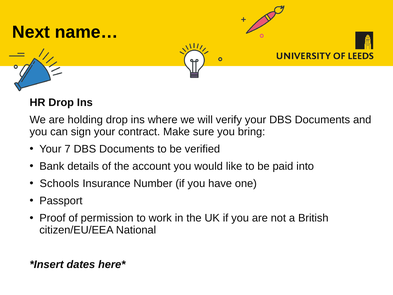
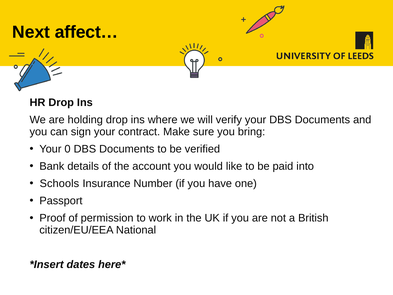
name…: name… -> affect…
7: 7 -> 0
